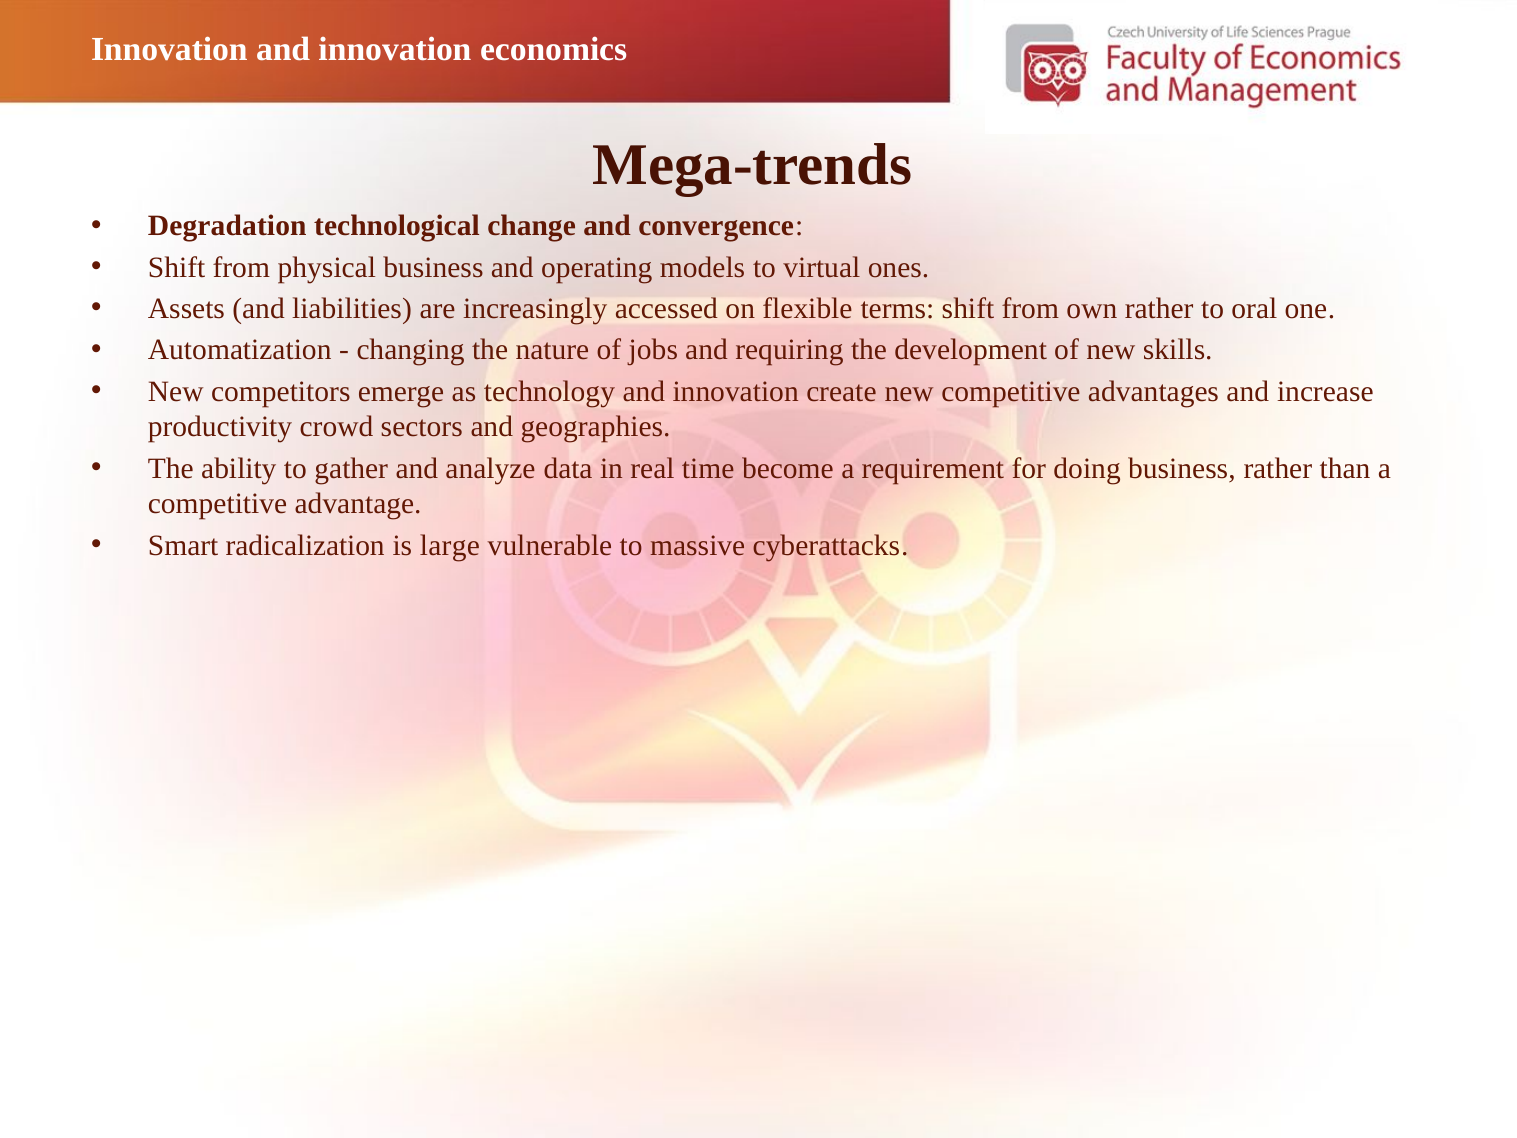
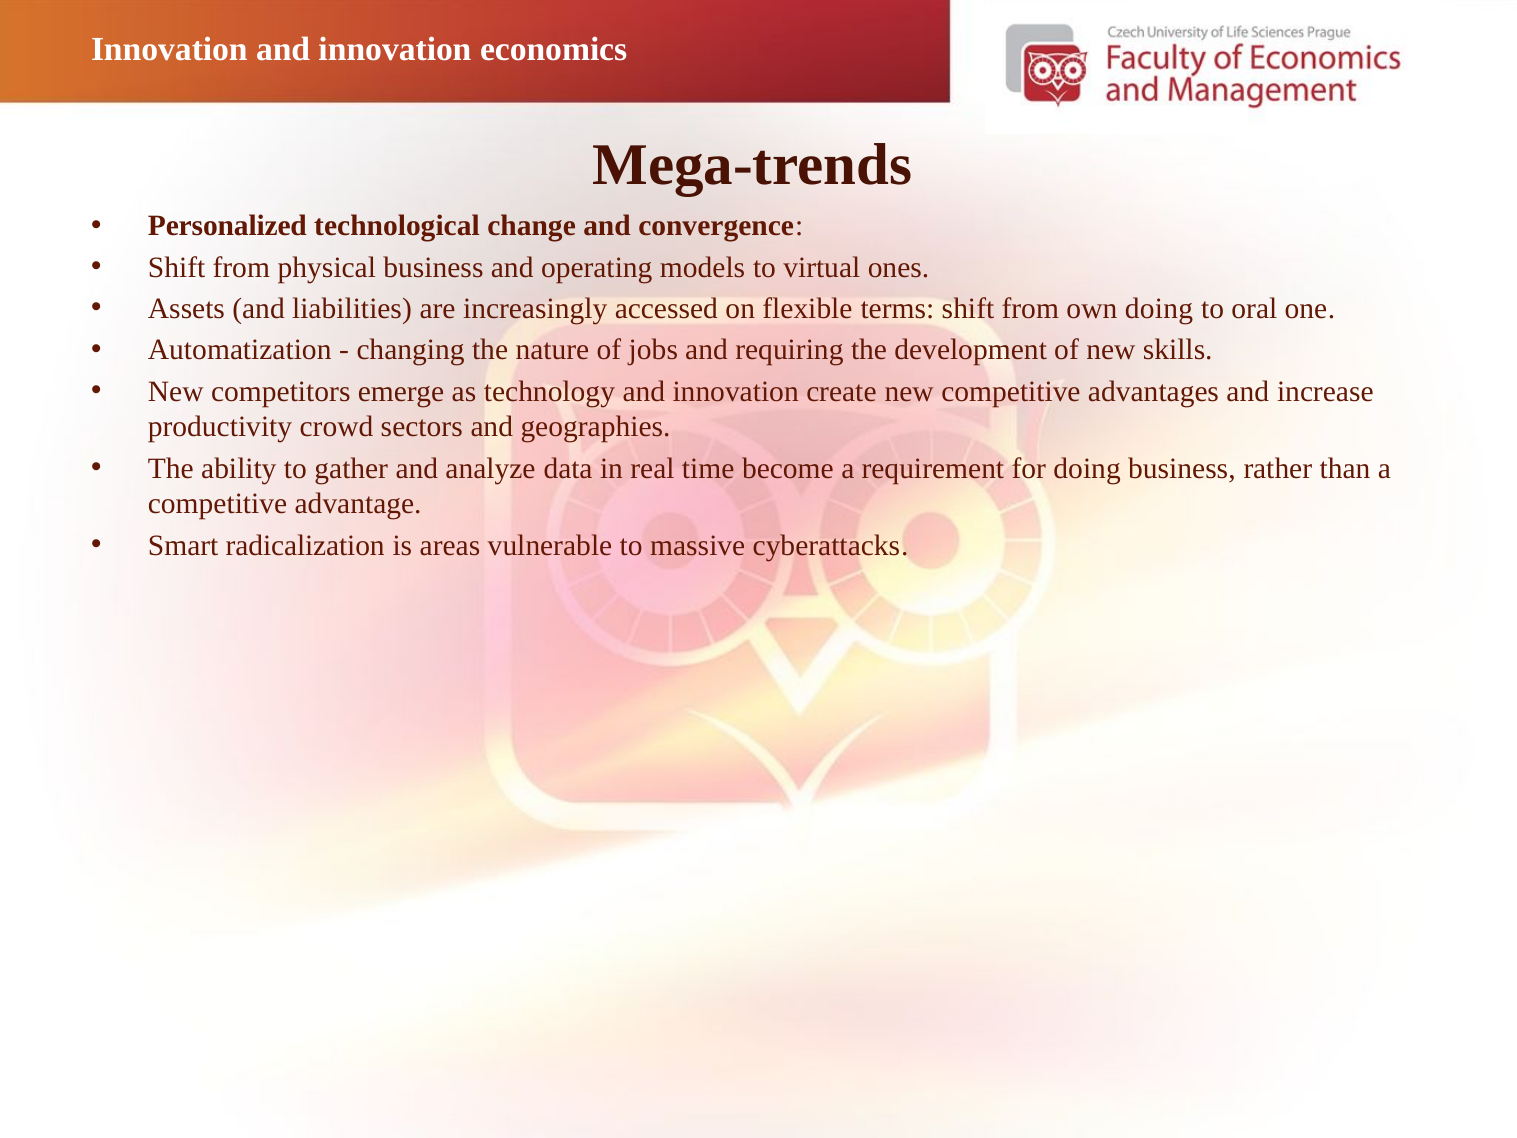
Degradation: Degradation -> Personalized
own rather: rather -> doing
large: large -> areas
